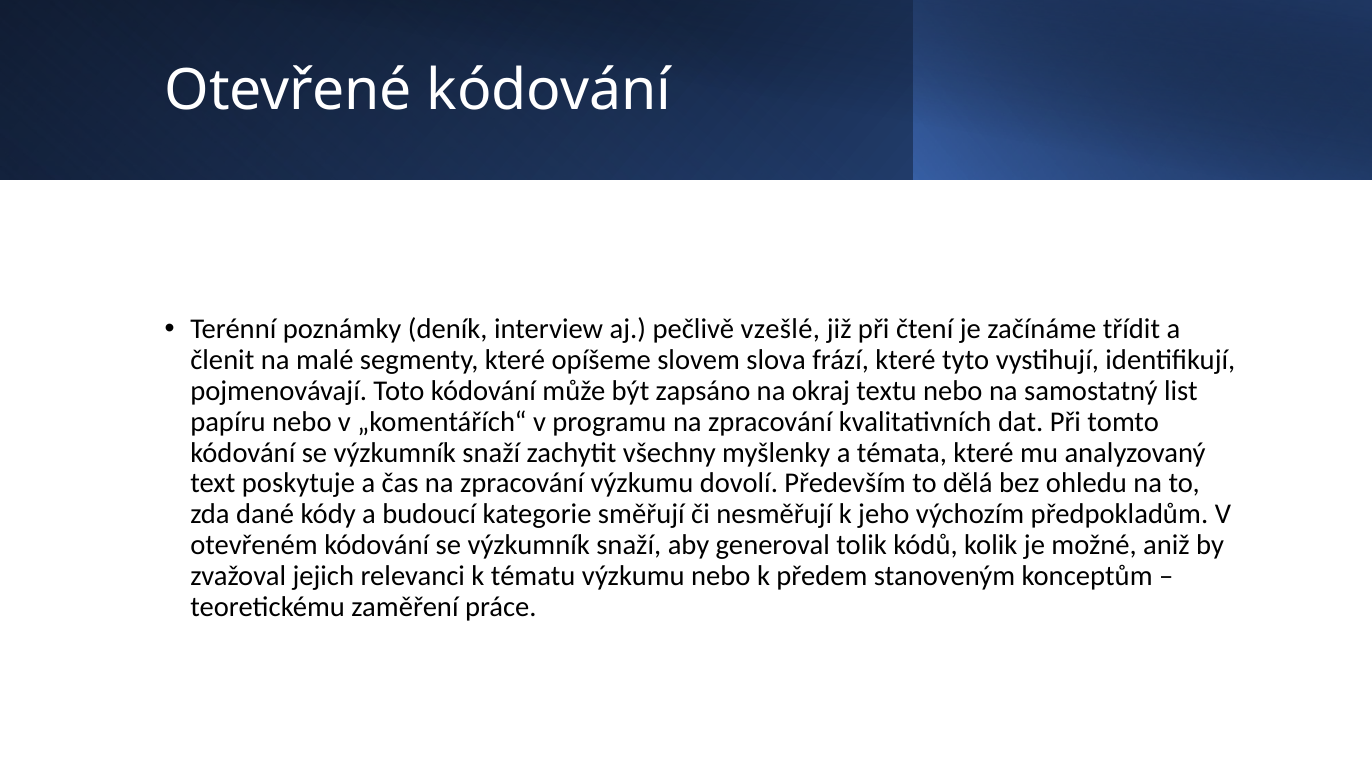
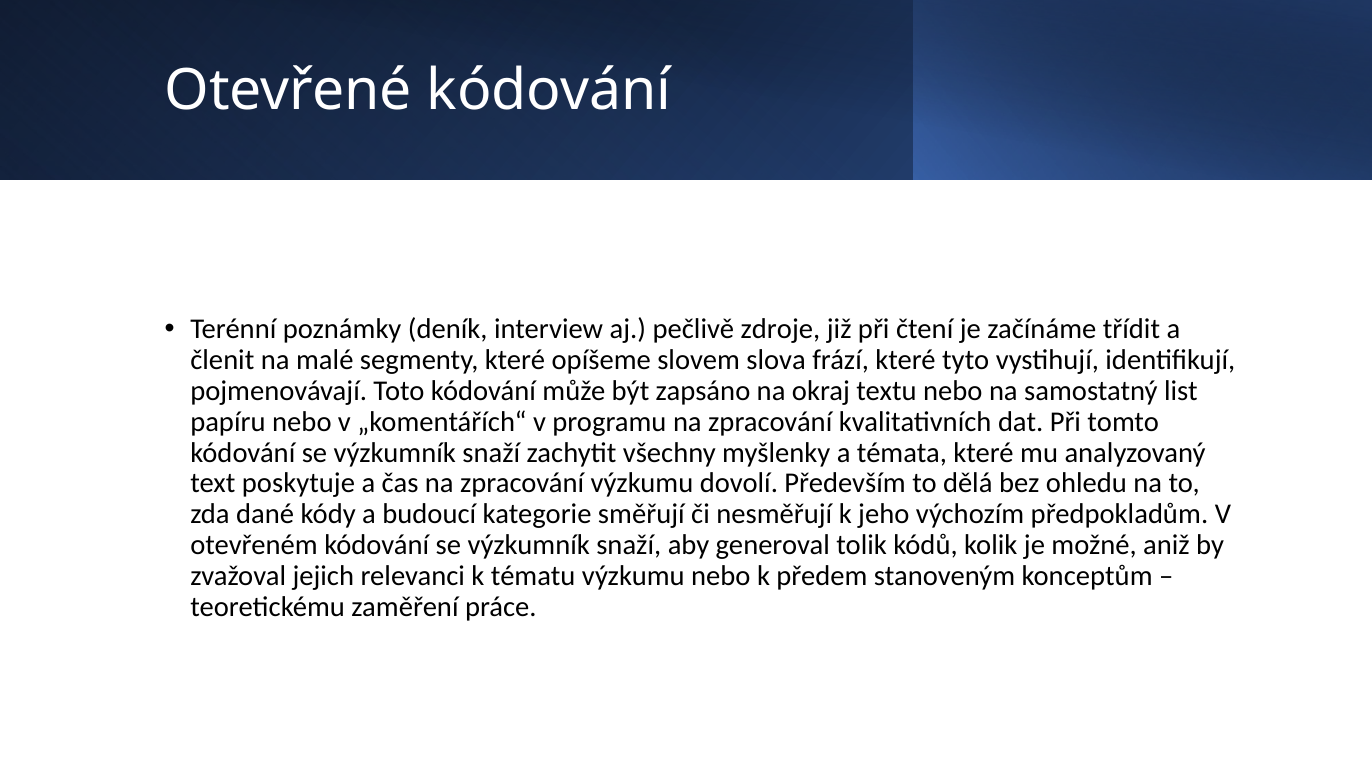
vzešlé: vzešlé -> zdroje
